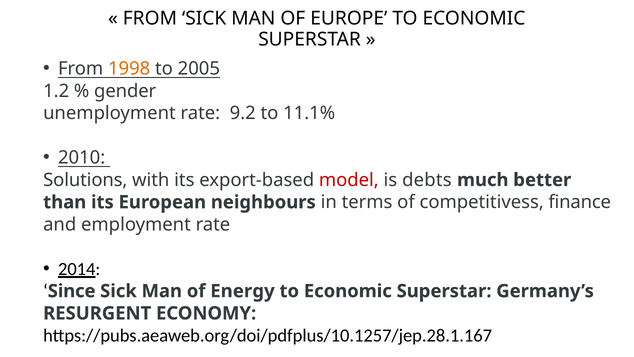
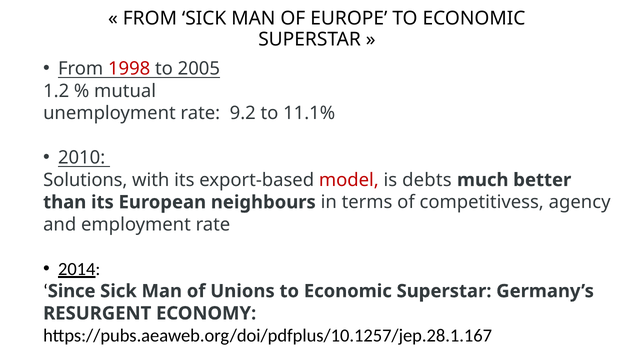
1998 colour: orange -> red
gender: gender -> mutual
finance: finance -> agency
Energy: Energy -> Unions
